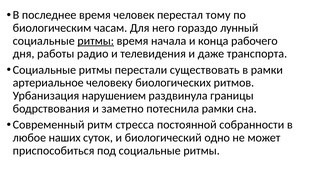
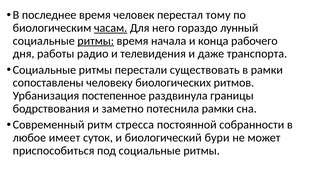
часам underline: none -> present
артериальное: артериальное -> сопоставлены
нарушением: нарушением -> постепенное
наших: наших -> имеет
одно: одно -> бури
